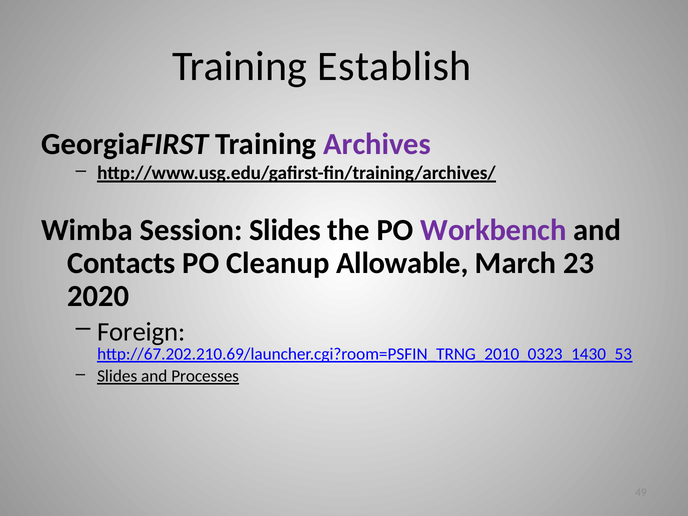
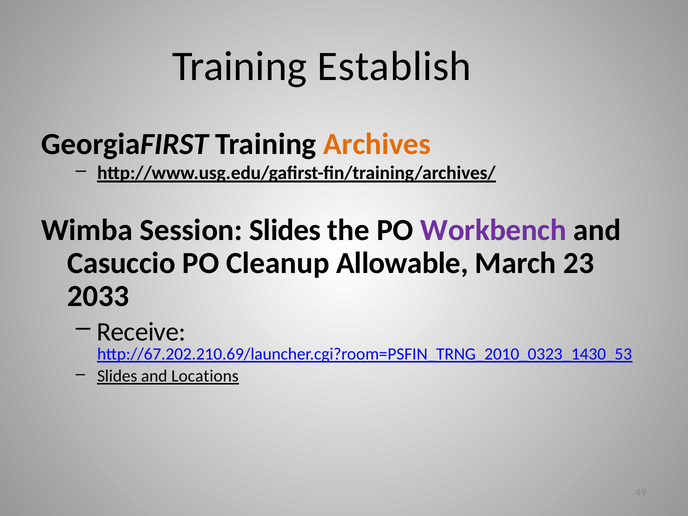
Archives colour: purple -> orange
Contacts: Contacts -> Casuccio
2020: 2020 -> 2033
Foreign: Foreign -> Receive
Processes: Processes -> Locations
